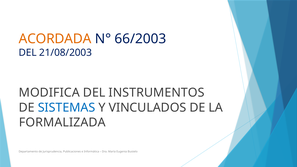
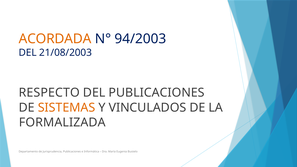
66/2003: 66/2003 -> 94/2003
MODIFICA: MODIFICA -> RESPECTO
DEL INSTRUMENTOS: INSTRUMENTOS -> PUBLICACIONES
SISTEMAS colour: blue -> orange
